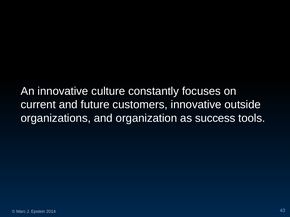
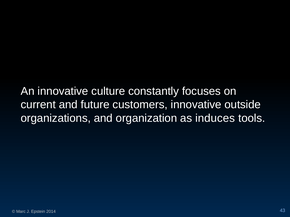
success: success -> induces
